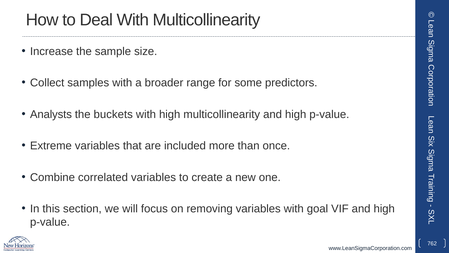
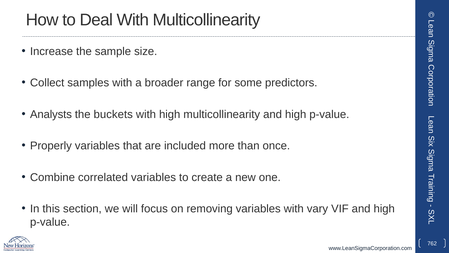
Extreme: Extreme -> Properly
goal: goal -> vary
